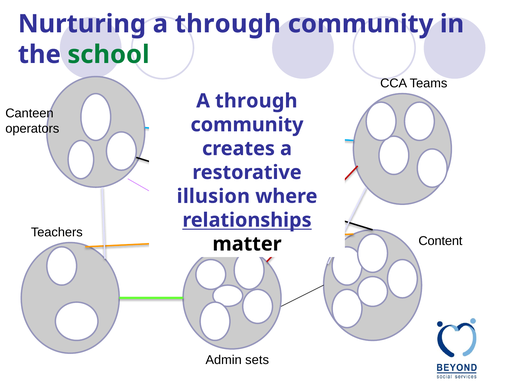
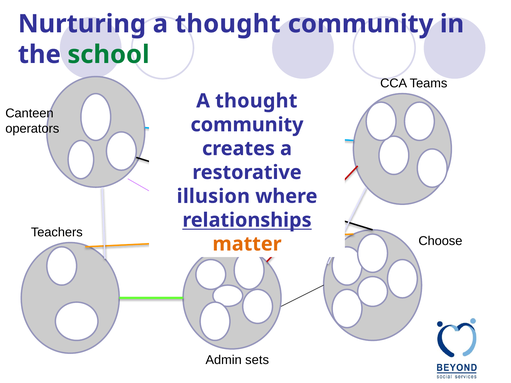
Nurturing a through: through -> thought
through at (256, 101): through -> thought
Content: Content -> Choose
matter colour: black -> orange
